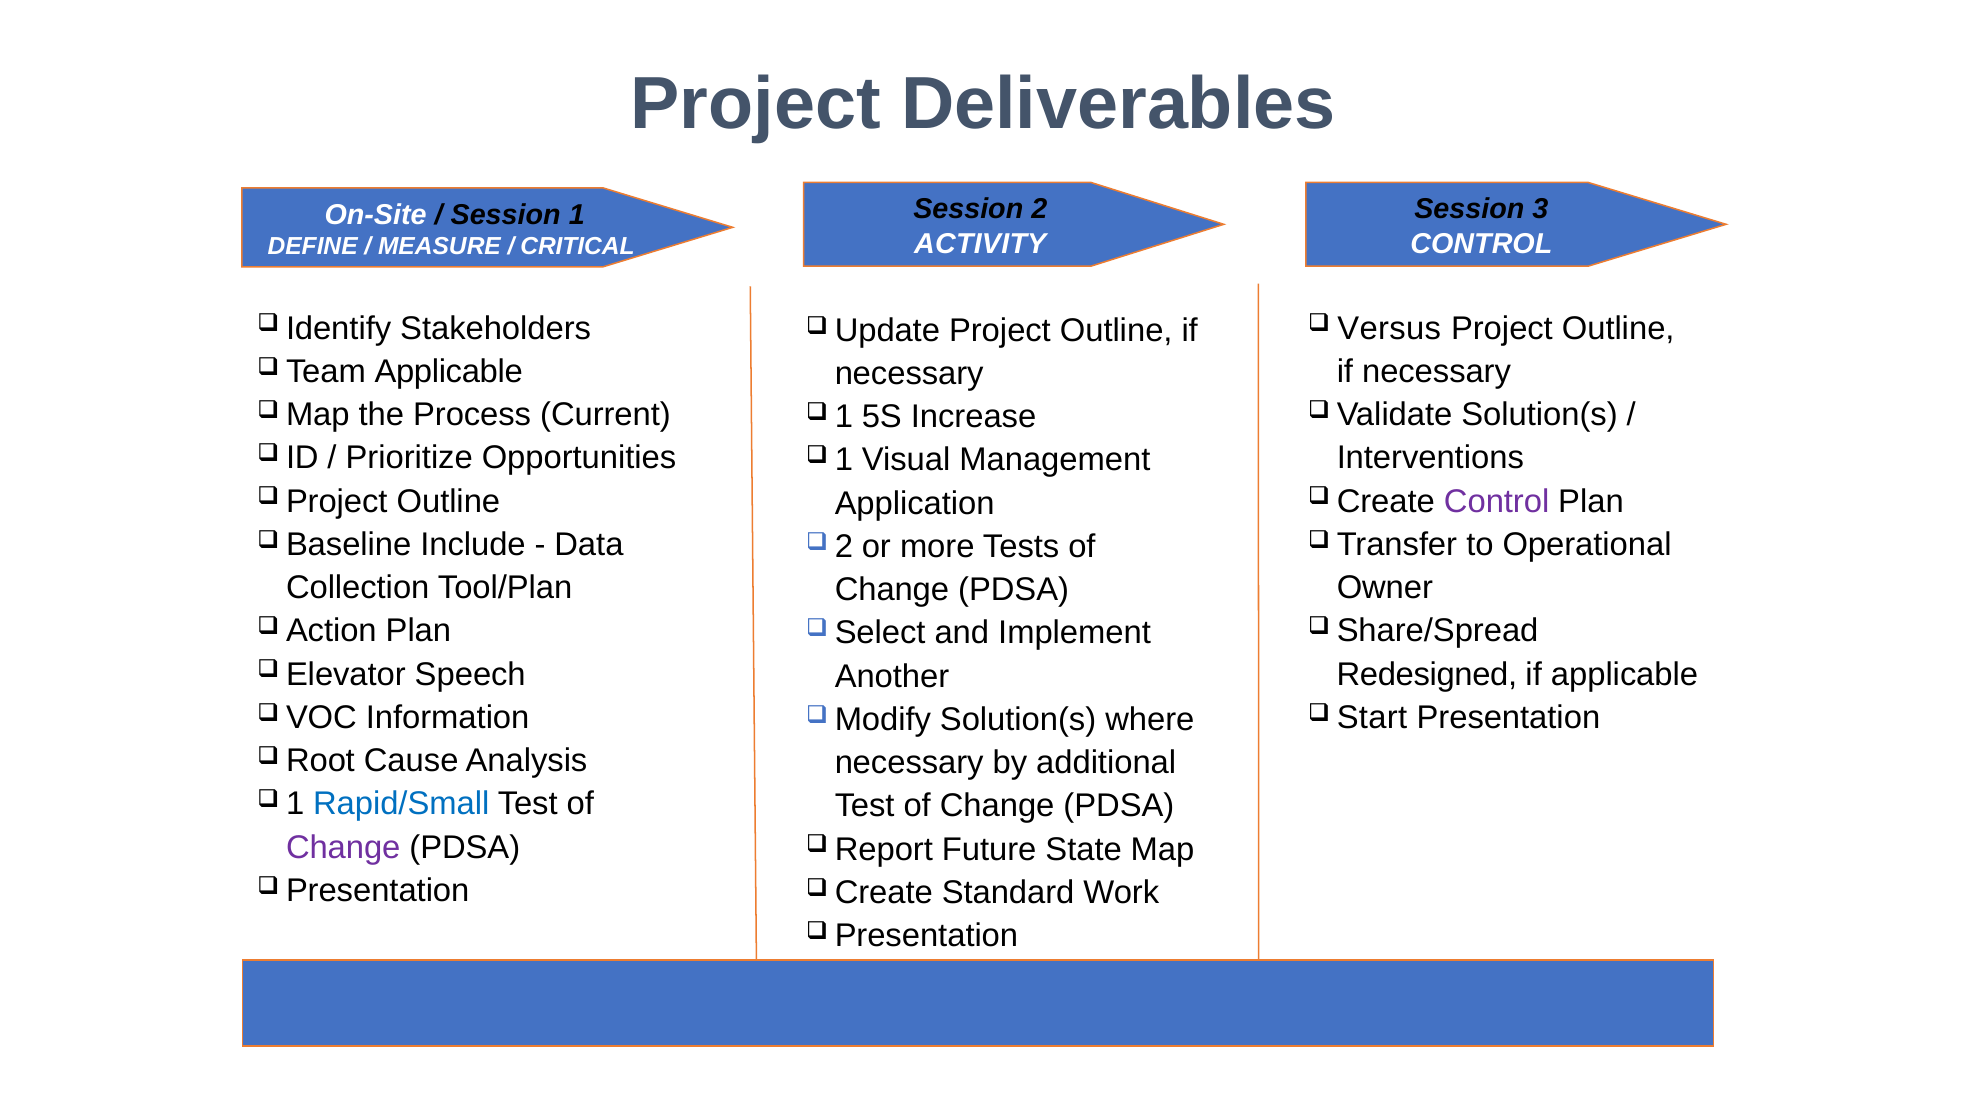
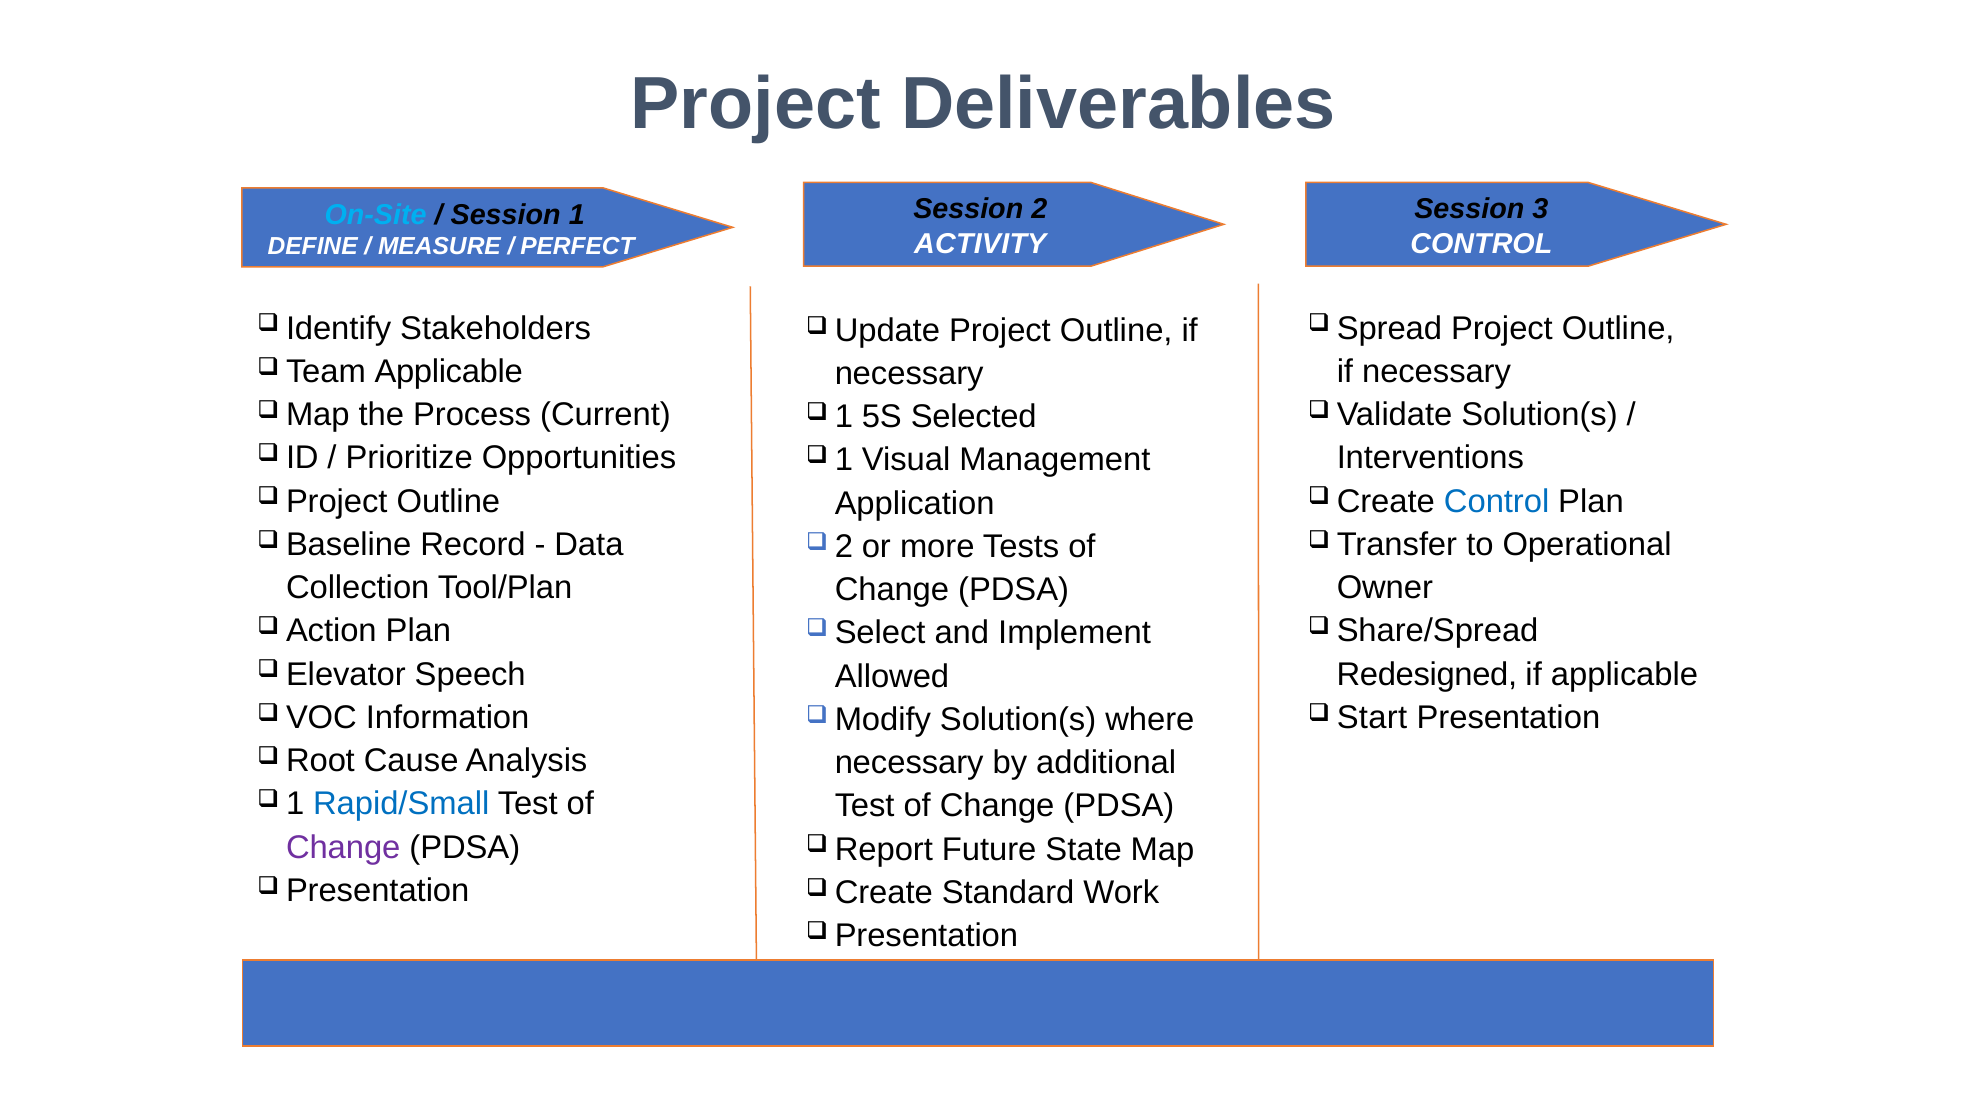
On-Site colour: white -> light blue
CRITICAL: CRITICAL -> PERFECT
Versus: Versus -> Spread
Increase: Increase -> Selected
Control at (1497, 501) colour: purple -> blue
Include: Include -> Record
Another: Another -> Allowed
